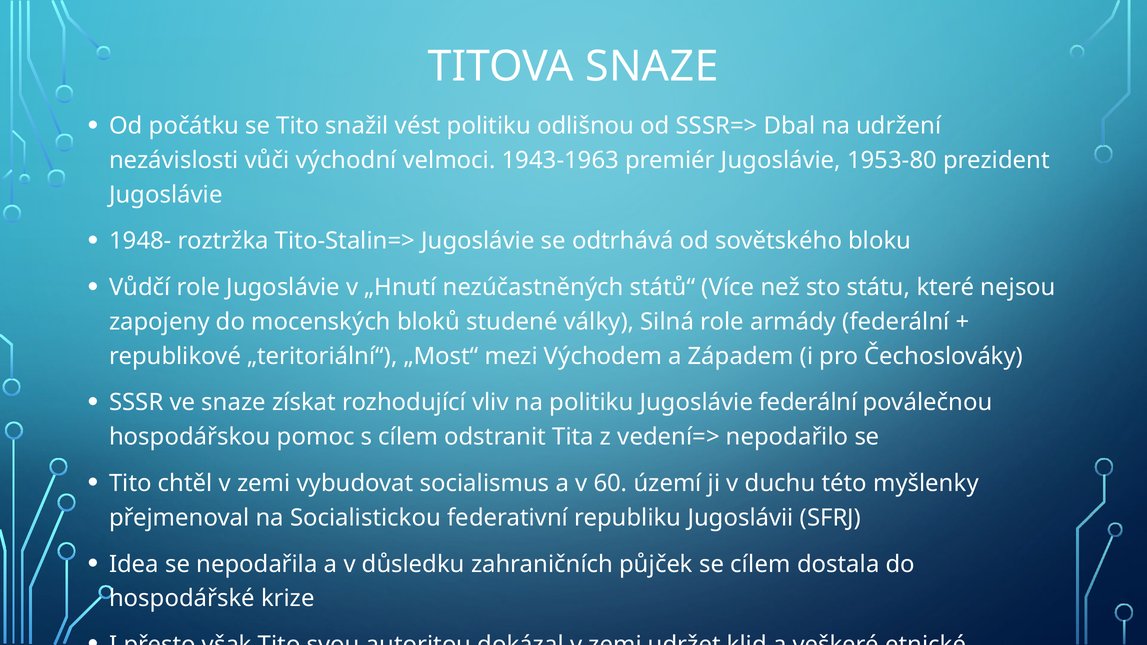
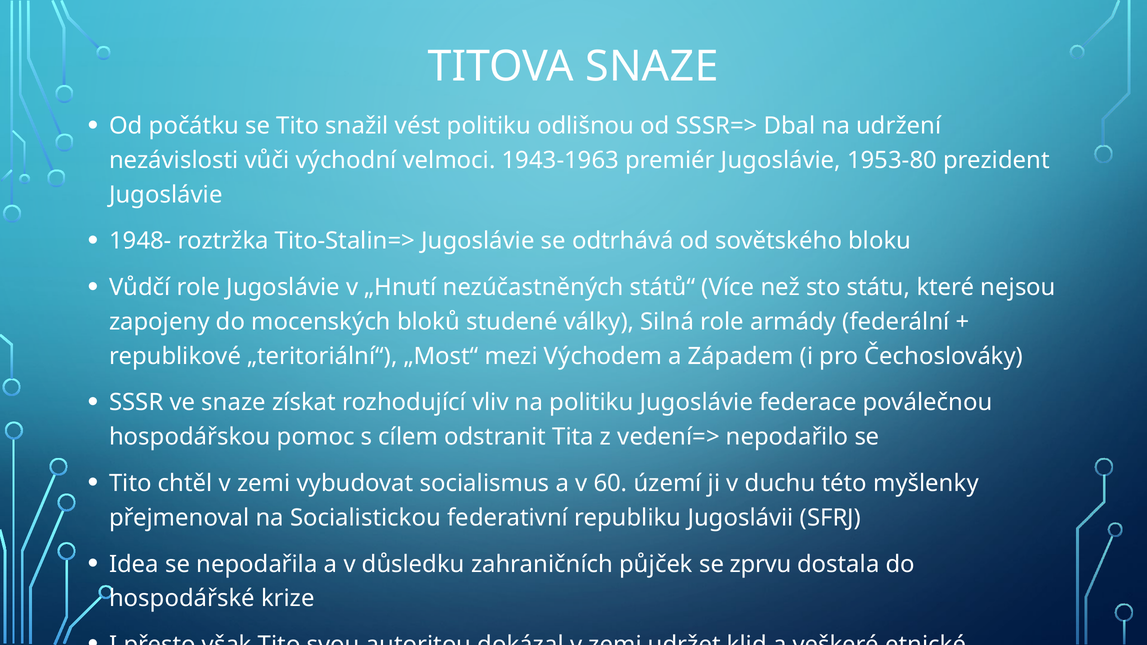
Jugoslávie federální: federální -> federace
se cílem: cílem -> zprvu
